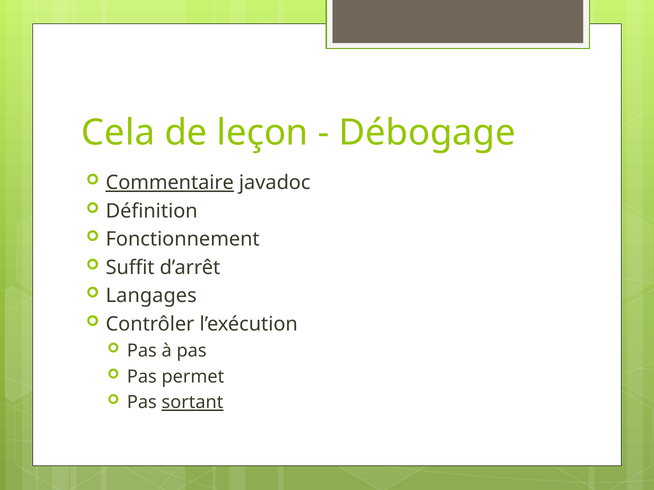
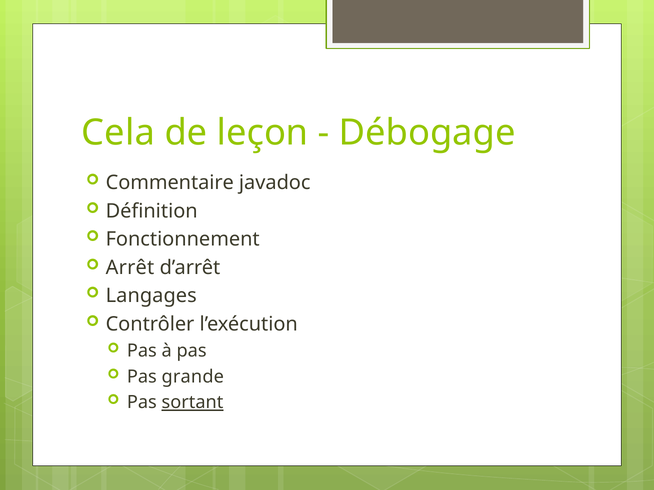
Commentaire underline: present -> none
Suffit: Suffit -> Arrêt
permet: permet -> grande
